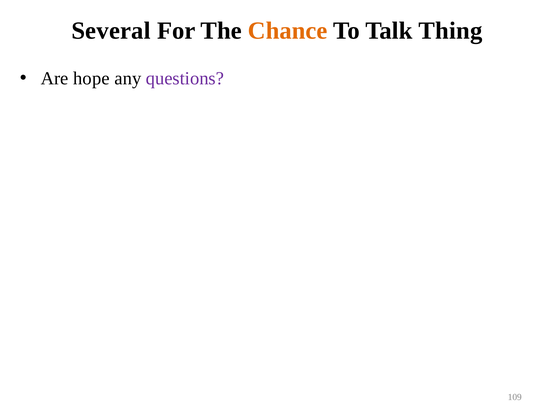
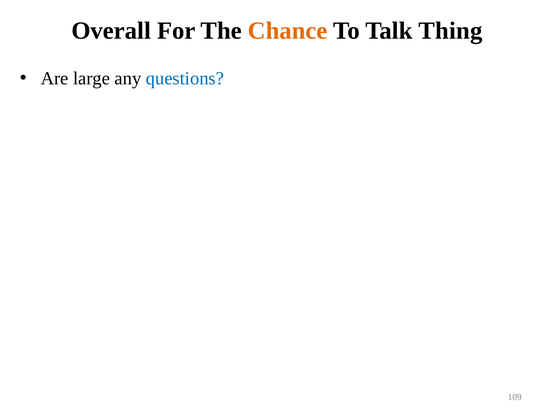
Several: Several -> Overall
hope: hope -> large
questions colour: purple -> blue
